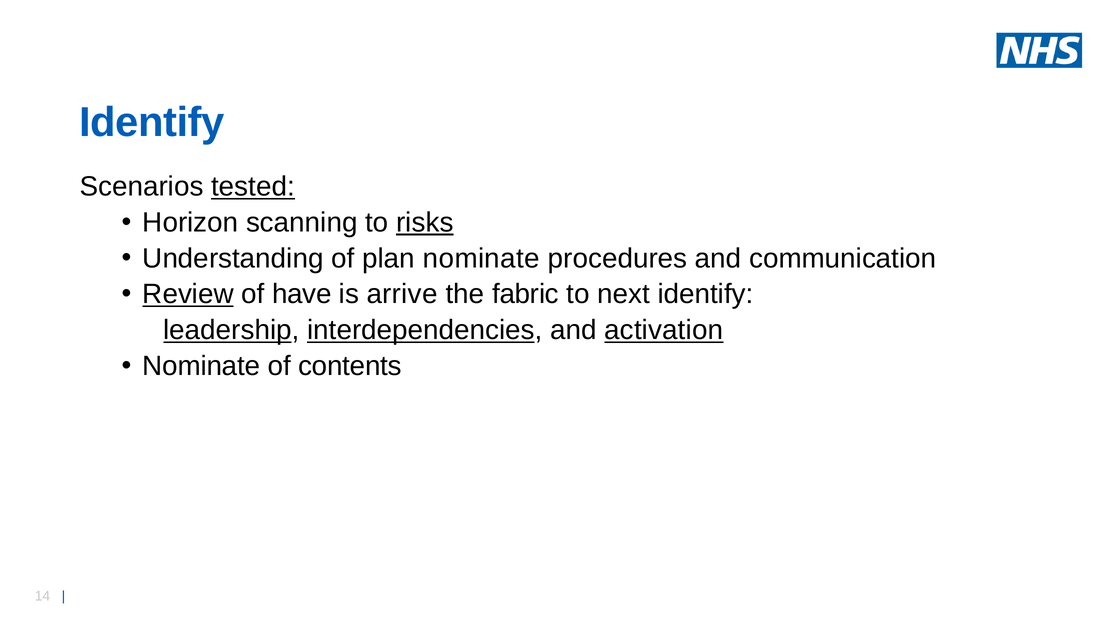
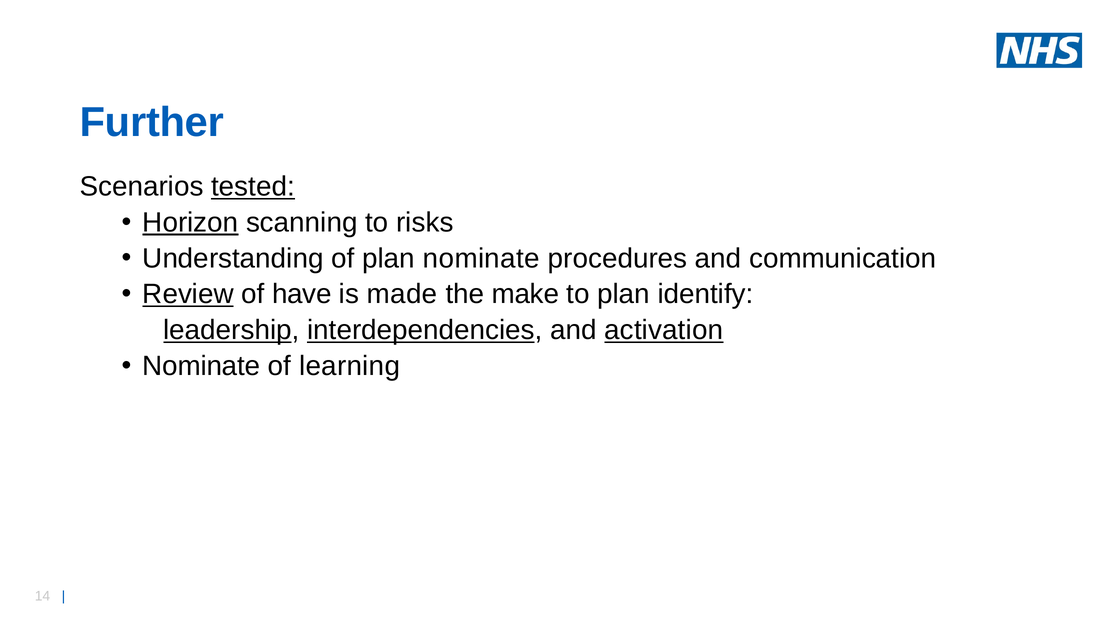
Identify at (152, 122): Identify -> Further
Horizon underline: none -> present
risks underline: present -> none
arrive: arrive -> made
fabric: fabric -> make
to next: next -> plan
contents: contents -> learning
